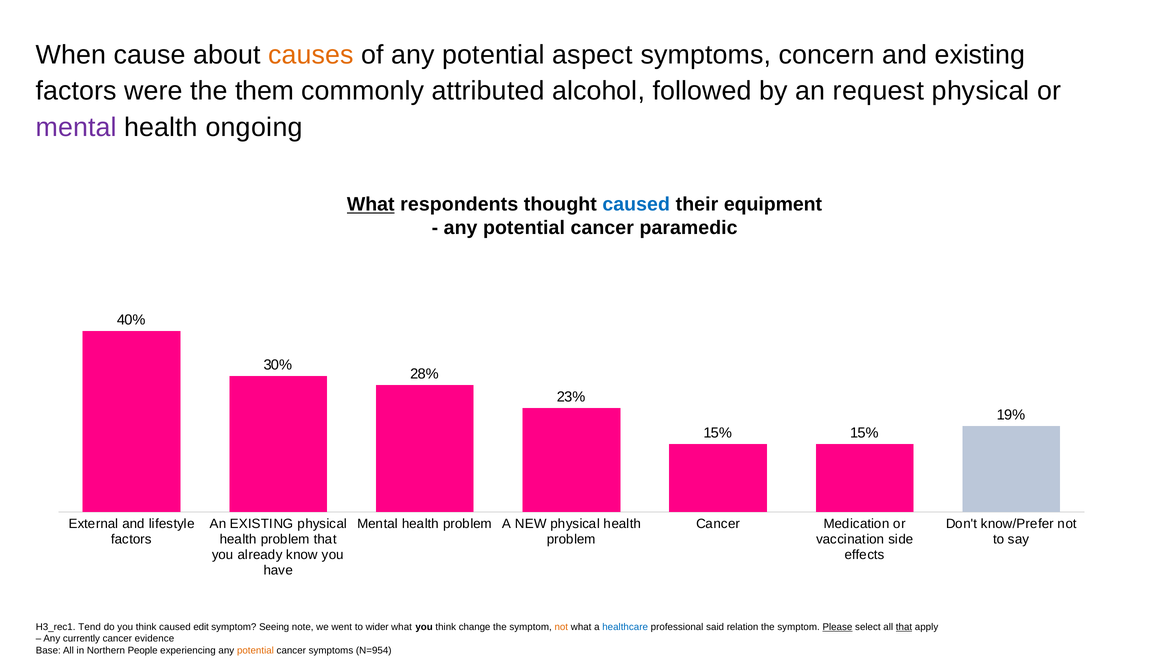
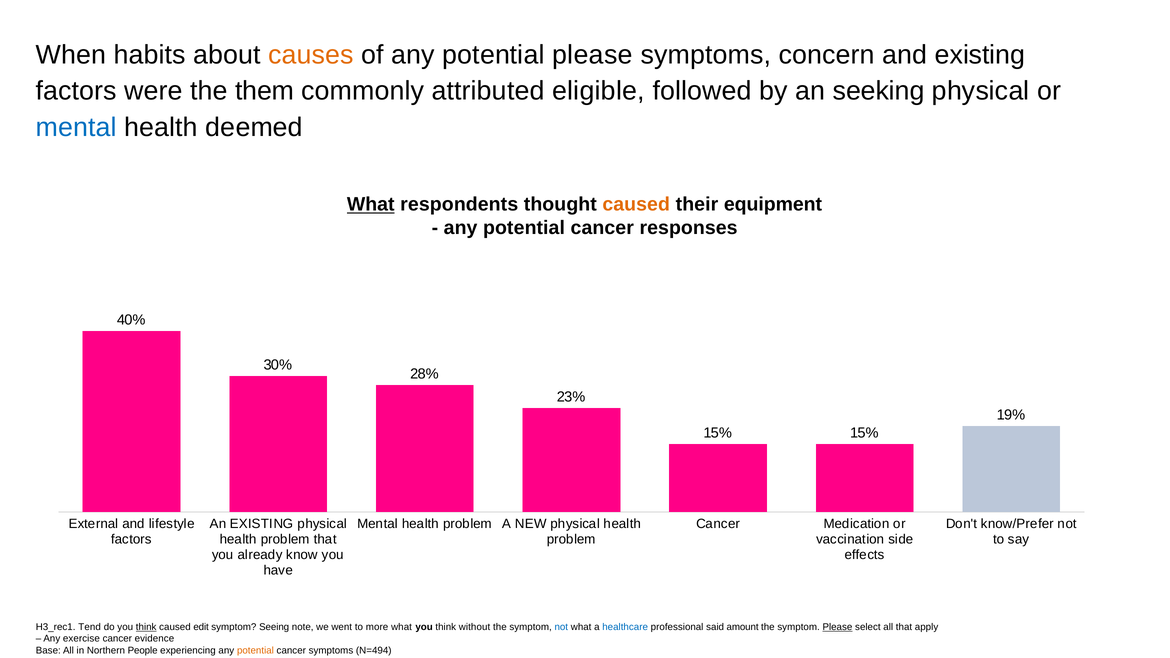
cause: cause -> habits
potential aspect: aspect -> please
alcohol: alcohol -> eligible
request: request -> seeking
mental at (76, 127) colour: purple -> blue
ongoing: ongoing -> deemed
caused at (636, 205) colour: blue -> orange
paramedic: paramedic -> responses
think at (146, 627) underline: none -> present
wider: wider -> more
change: change -> without
not at (561, 627) colour: orange -> blue
relation: relation -> amount
that at (904, 627) underline: present -> none
currently: currently -> exercise
N=954: N=954 -> N=494
